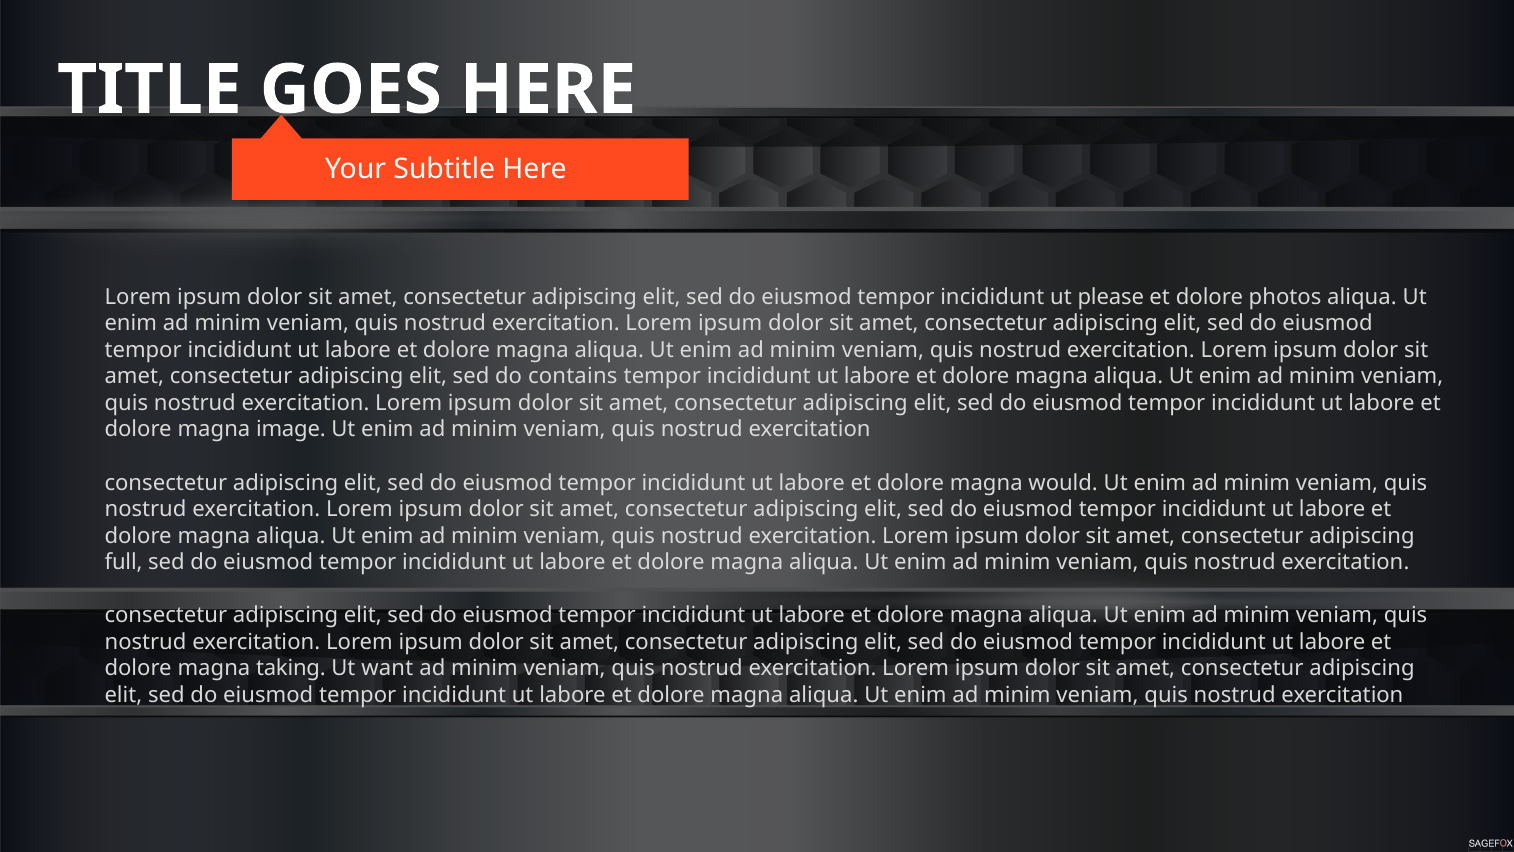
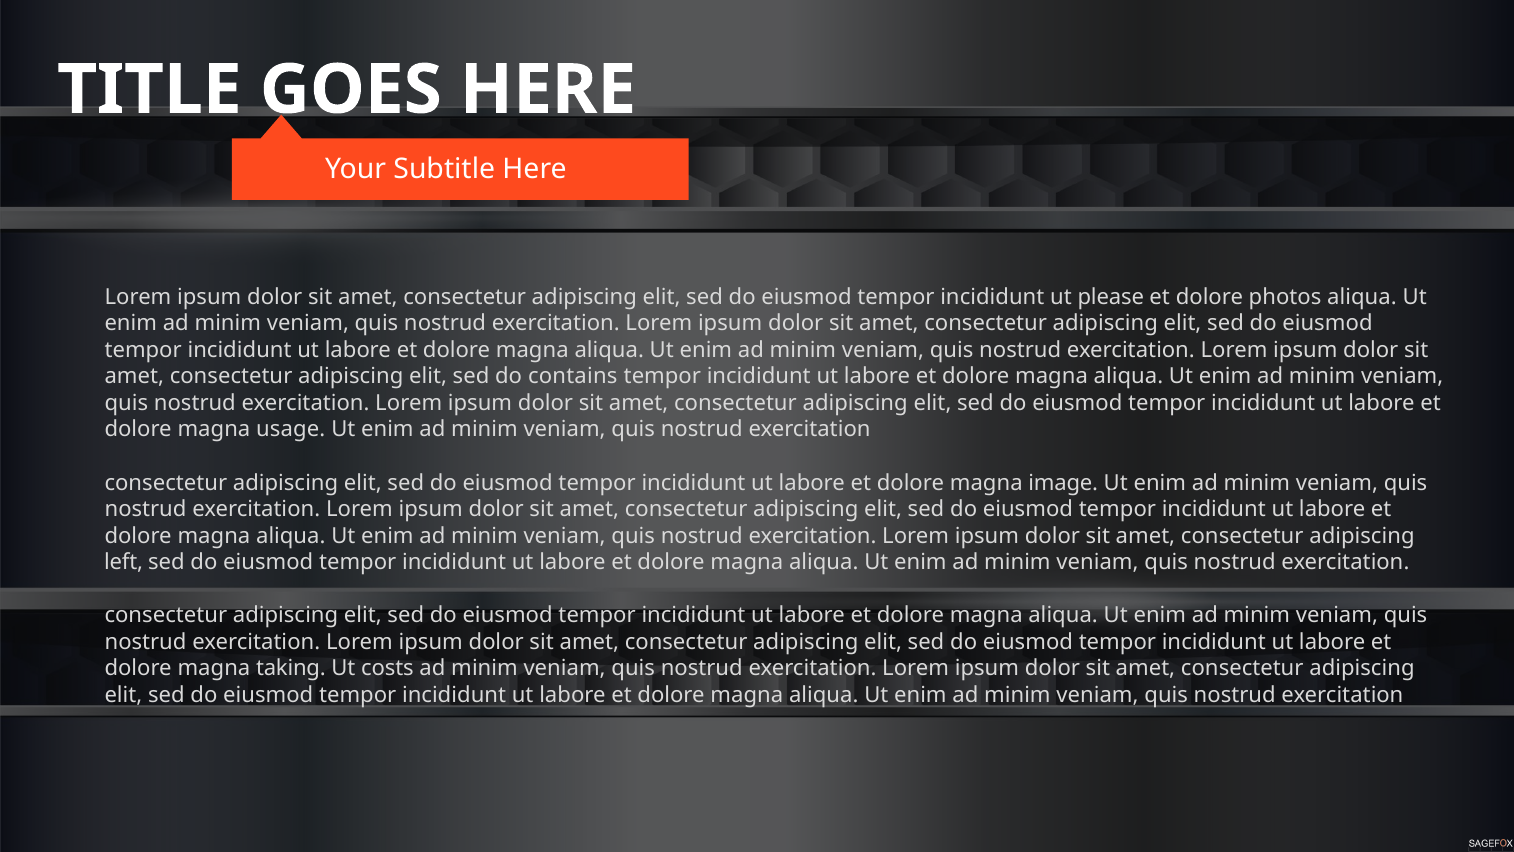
image: image -> usage
would: would -> image
full: full -> left
want: want -> costs
